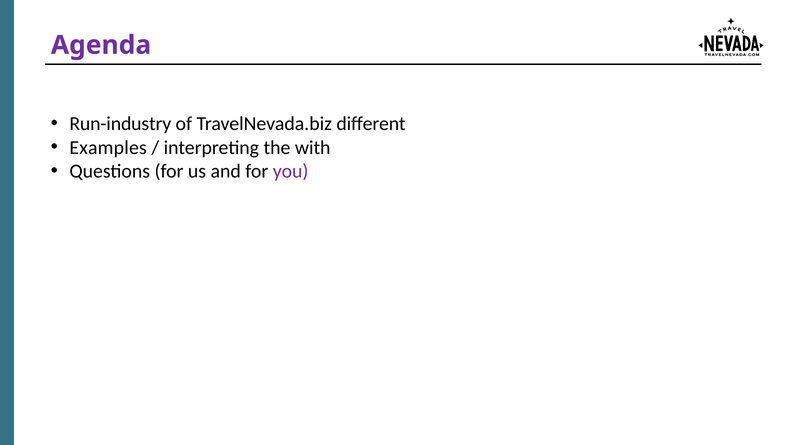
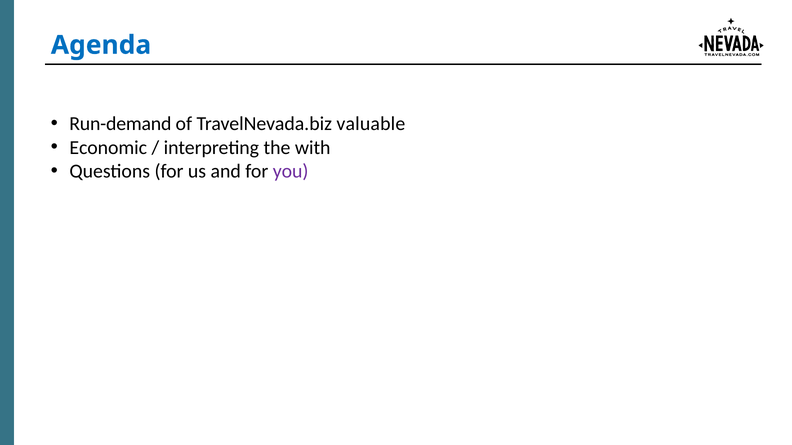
Agenda colour: purple -> blue
Run-industry: Run-industry -> Run-demand
different: different -> valuable
Examples: Examples -> Economic
